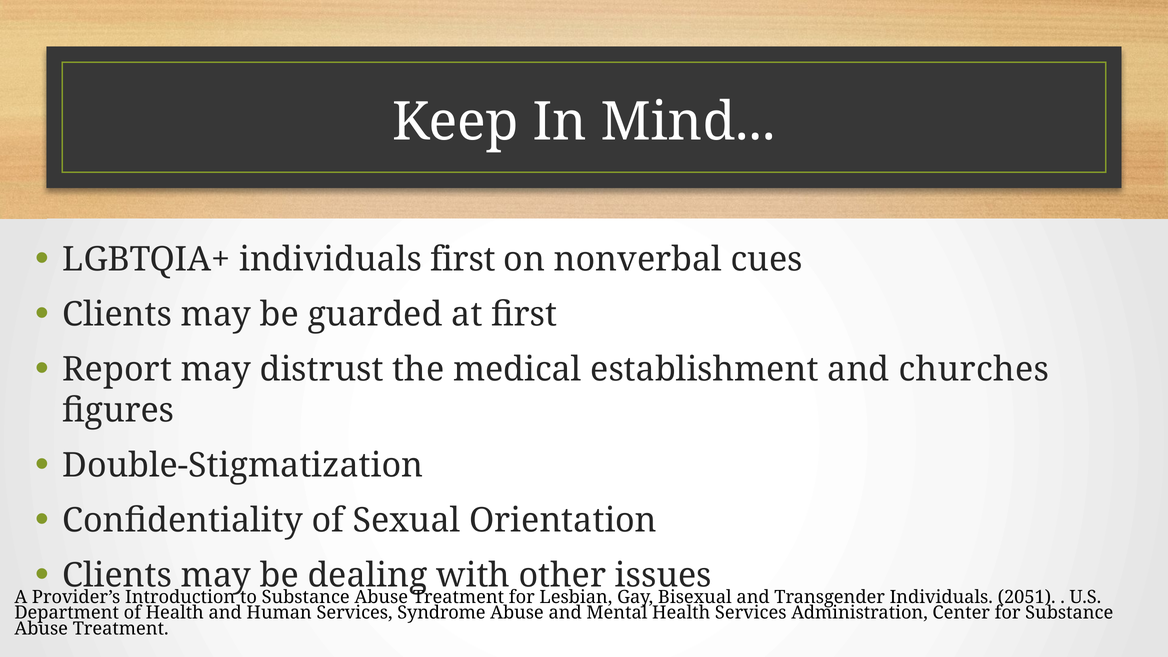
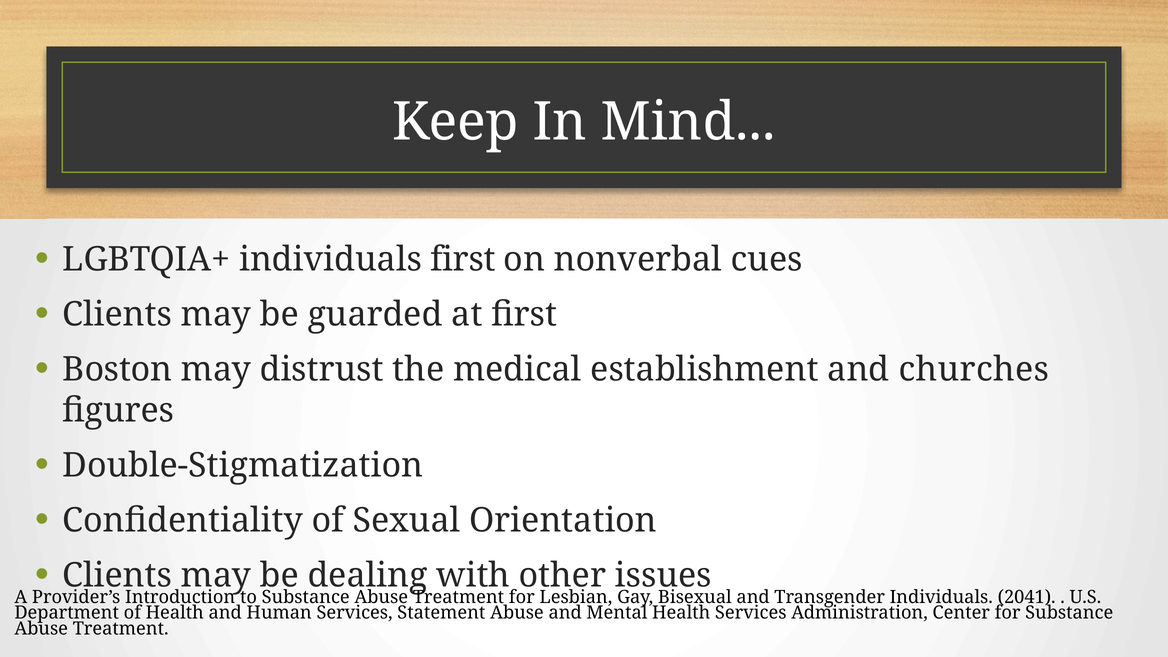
Report: Report -> Boston
2051: 2051 -> 2041
Syndrome: Syndrome -> Statement
